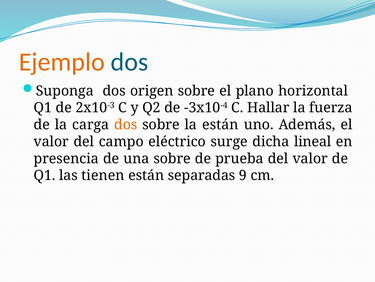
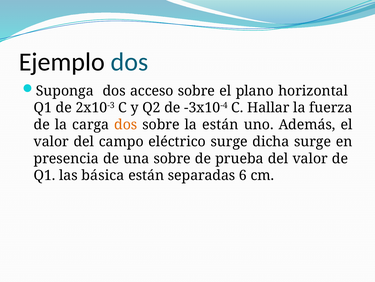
Ejemplo colour: orange -> black
origen: origen -> acceso
dicha lineal: lineal -> surge
tienen: tienen -> básica
9: 9 -> 6
